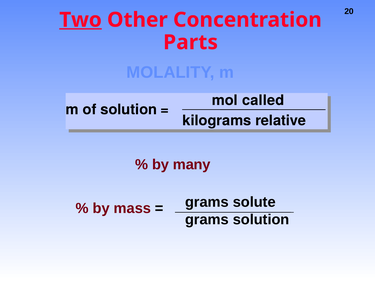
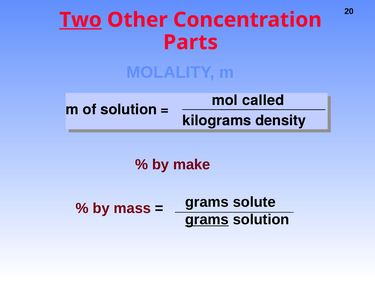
relative: relative -> density
many: many -> make
grams at (207, 220) underline: none -> present
